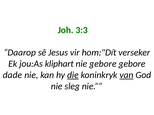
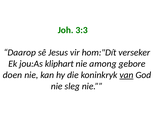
nie gebore: gebore -> among
dade: dade -> doen
die underline: present -> none
